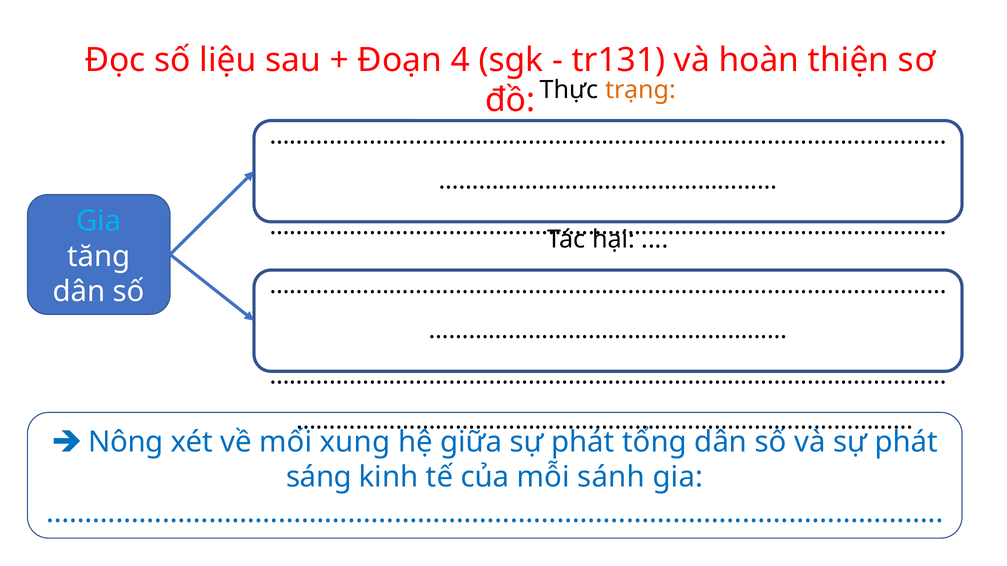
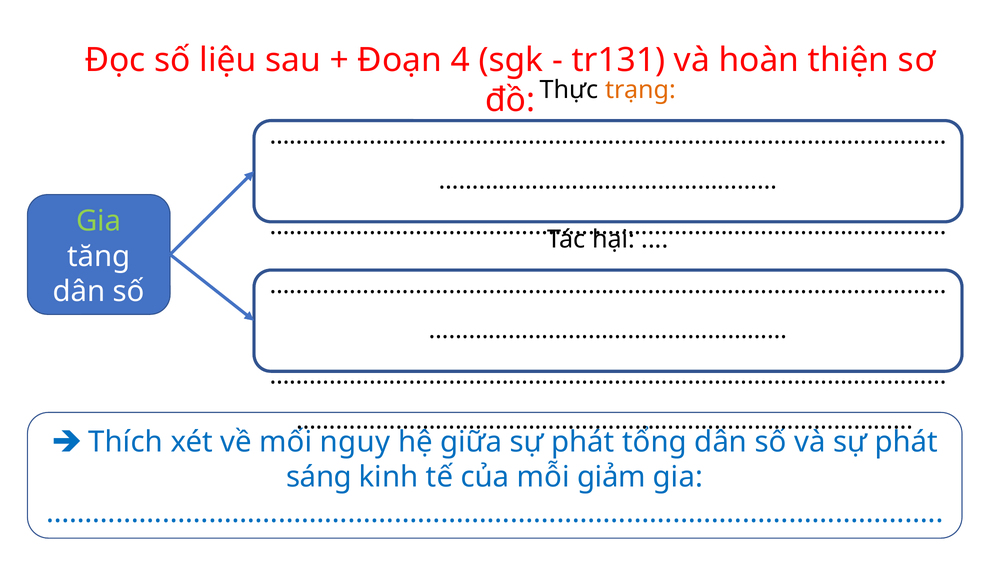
Gia at (99, 221) colour: light blue -> light green
Nông: Nông -> Thích
xung: xung -> nguy
sánh: sánh -> giảm
